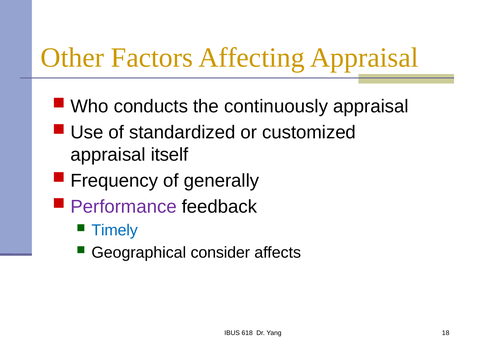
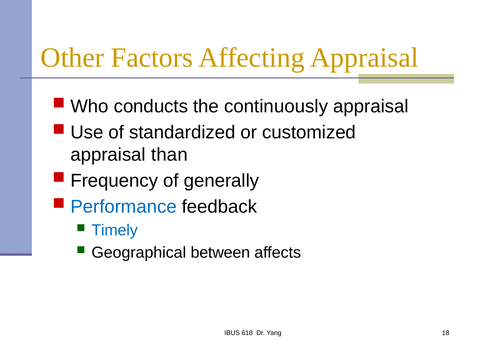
itself: itself -> than
Performance colour: purple -> blue
consider: consider -> between
